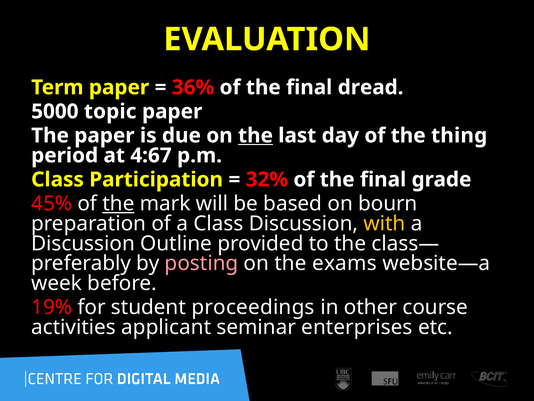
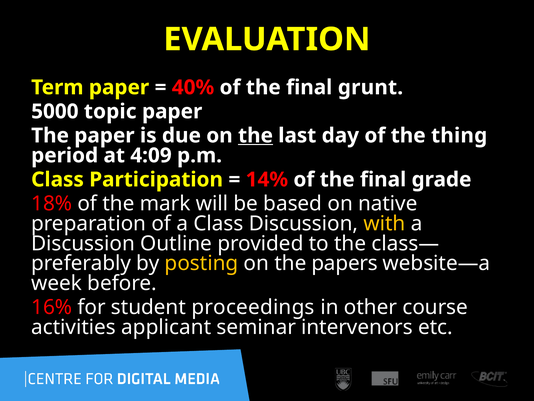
36%: 36% -> 40%
dread: dread -> grunt
4:67: 4:67 -> 4:09
32%: 32% -> 14%
45%: 45% -> 18%
the at (118, 203) underline: present -> none
bourn: bourn -> native
posting colour: pink -> yellow
exams: exams -> papers
19%: 19% -> 16%
enterprises: enterprises -> intervenors
